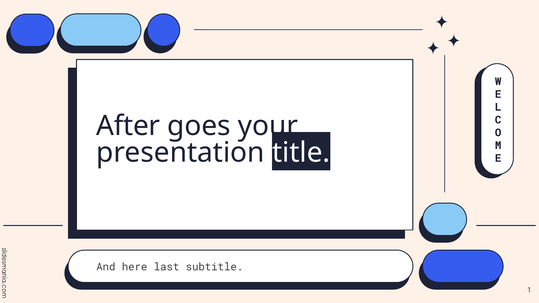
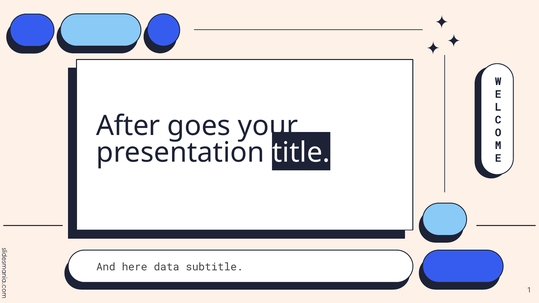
last: last -> data
